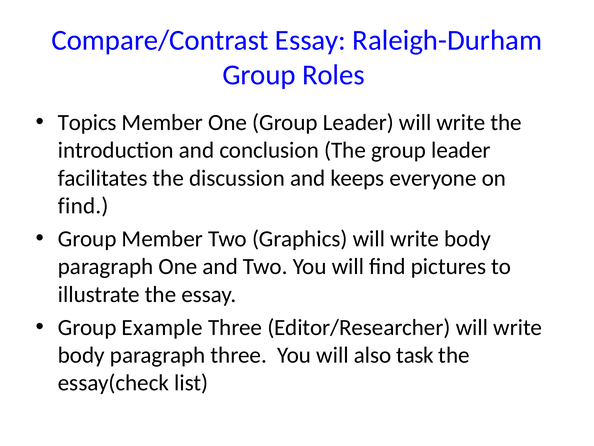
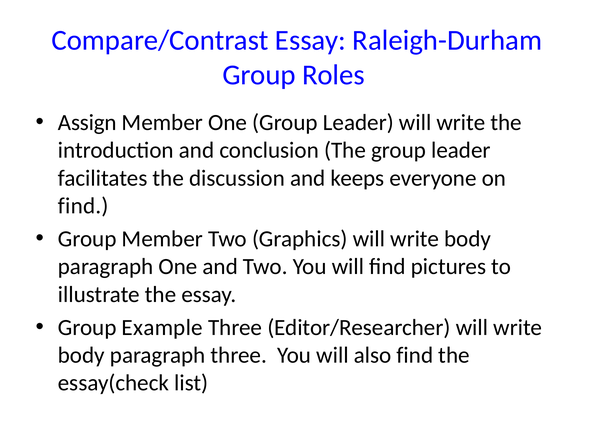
Topics: Topics -> Assign
also task: task -> find
